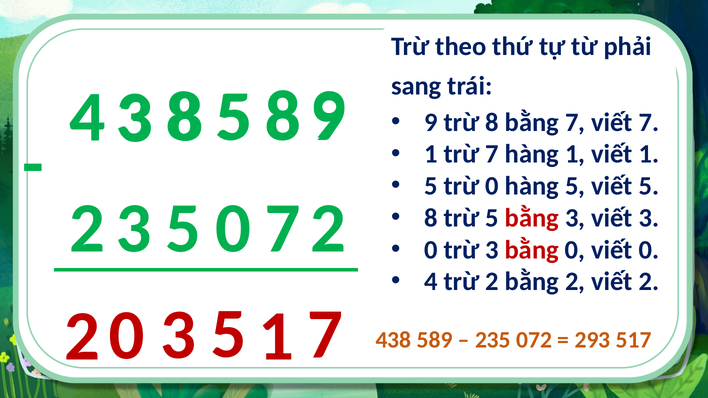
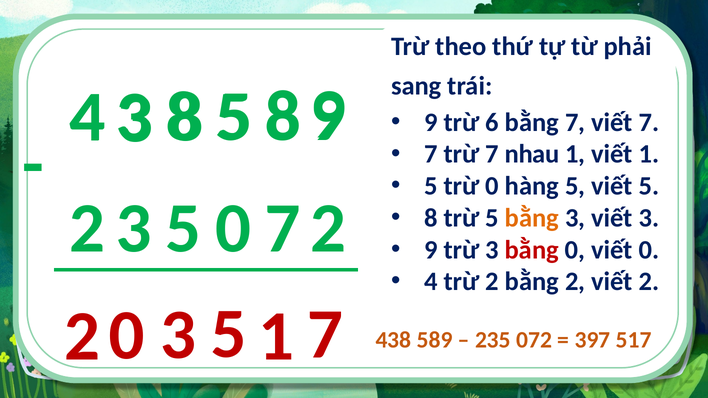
trừ 8: 8 -> 6
1 at (431, 154): 1 -> 7
7 hàng: hàng -> nhau
bằng at (532, 218) colour: red -> orange
0 at (431, 250): 0 -> 9
293: 293 -> 397
